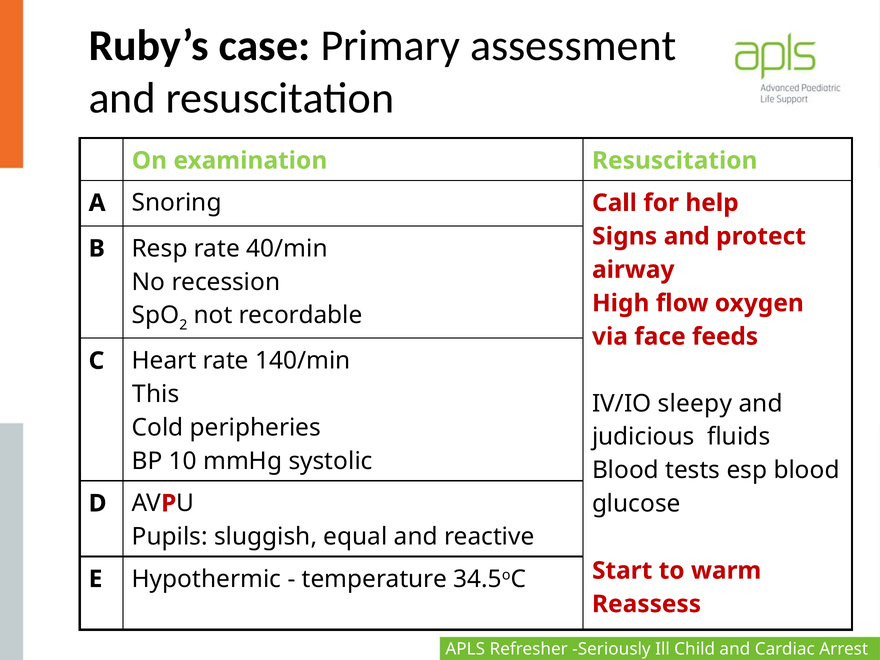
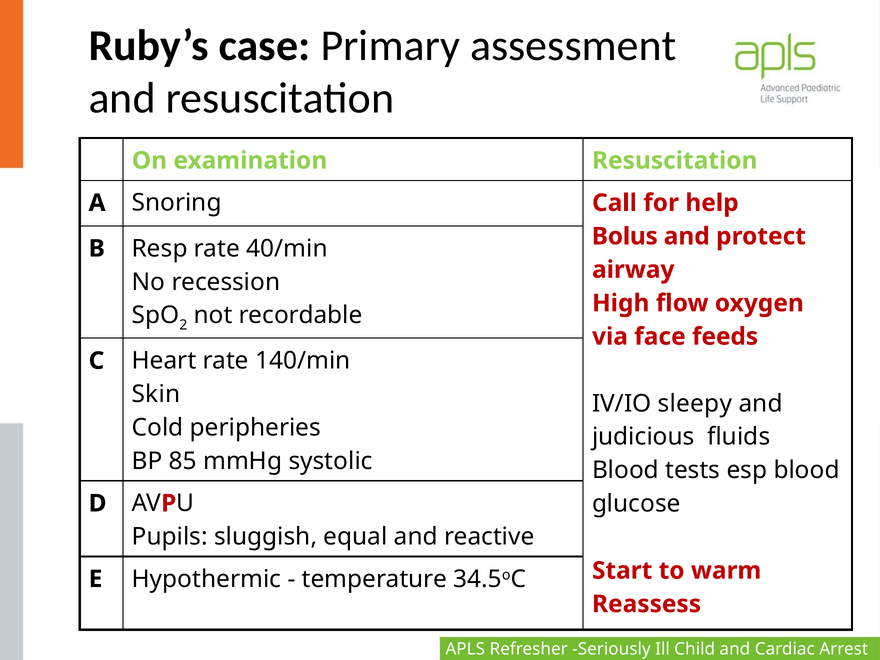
Signs: Signs -> Bolus
This: This -> Skin
10: 10 -> 85
